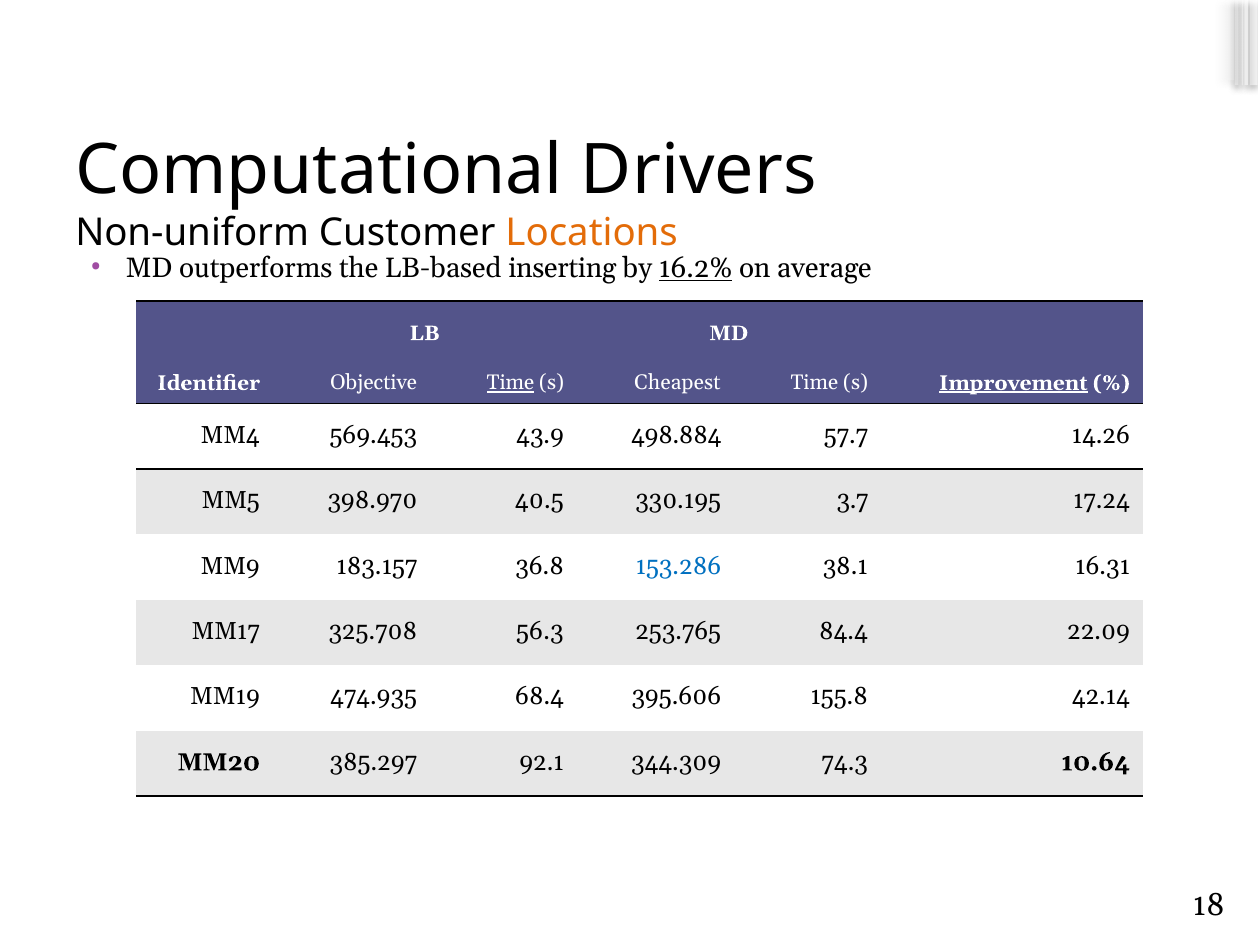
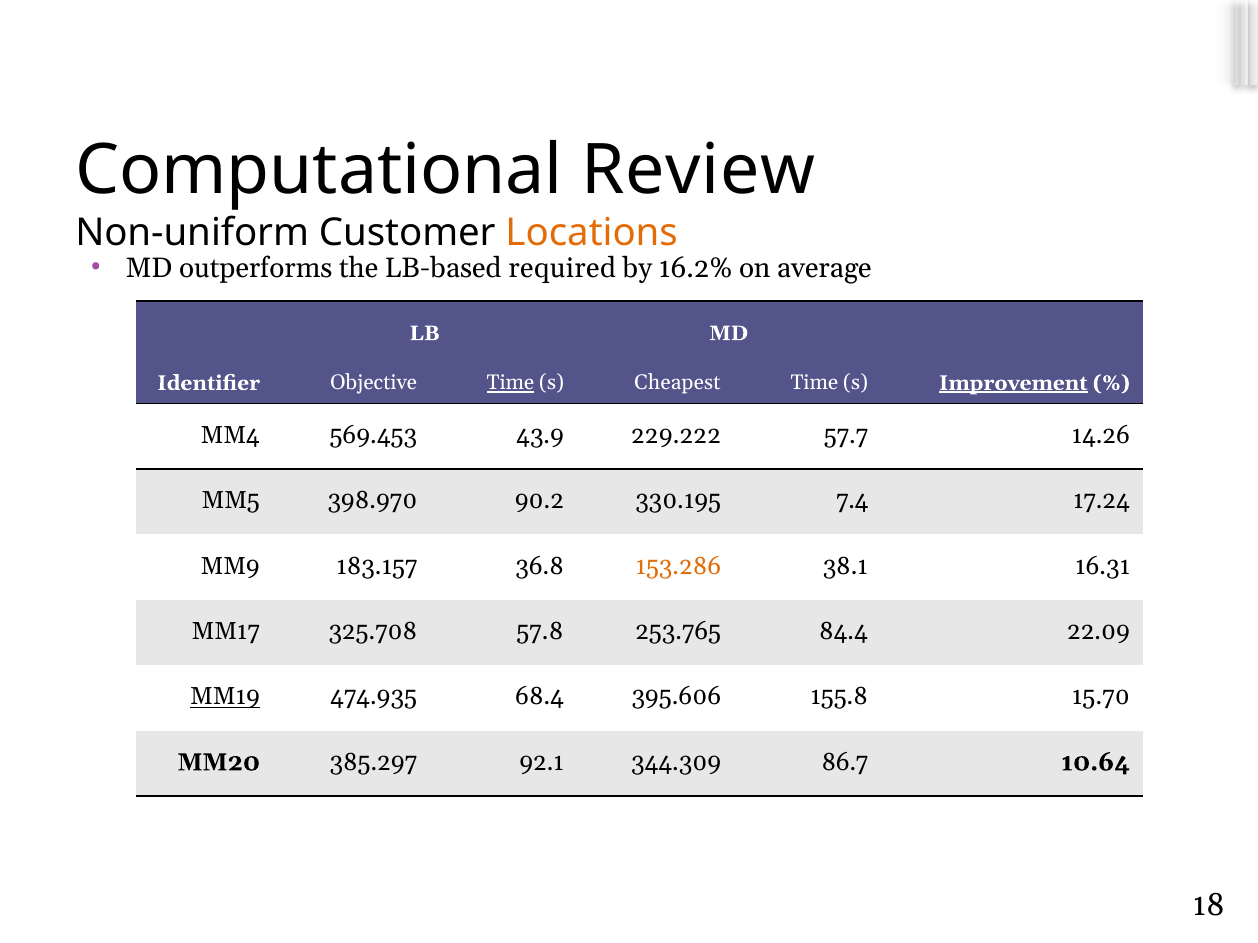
Drivers: Drivers -> Review
inserting: inserting -> required
16.2% underline: present -> none
498.884: 498.884 -> 229.222
40.5: 40.5 -> 90.2
3.7: 3.7 -> 7.4
153.286 colour: blue -> orange
56.3: 56.3 -> 57.8
MM19 underline: none -> present
42.14: 42.14 -> 15.70
74.3: 74.3 -> 86.7
